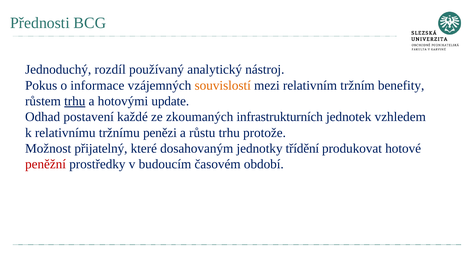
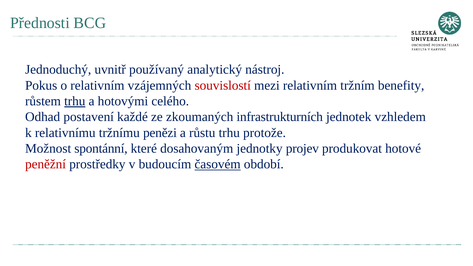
rozdíl: rozdíl -> uvnitř
o informace: informace -> relativním
souvislostí colour: orange -> red
update: update -> celého
přijatelný: přijatelný -> spontánní
třídění: třídění -> projev
časovém underline: none -> present
